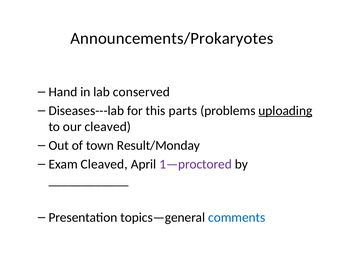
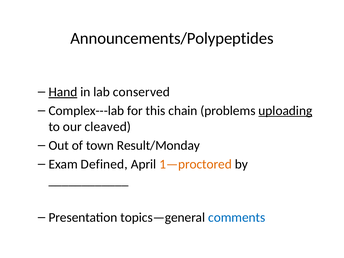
Announcements/Prokaryotes: Announcements/Prokaryotes -> Announcements/Polypeptides
Hand underline: none -> present
Diseases---lab: Diseases---lab -> Complex---lab
parts: parts -> chain
Exam Cleaved: Cleaved -> Defined
1—proctored colour: purple -> orange
